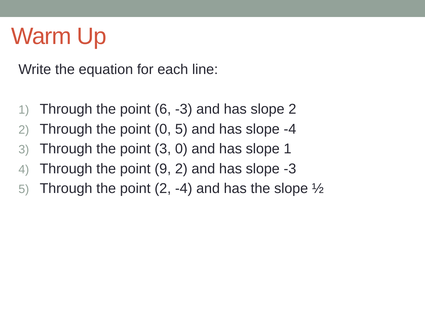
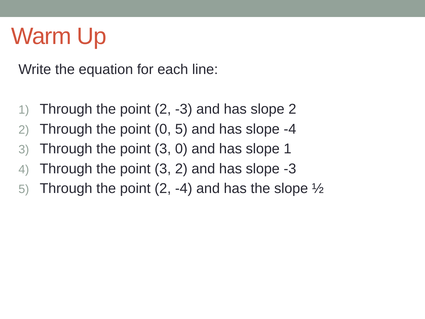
6 at (163, 109): 6 -> 2
9 at (163, 169): 9 -> 3
